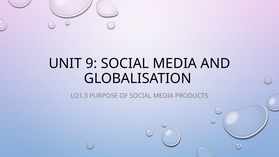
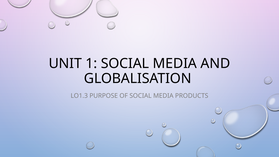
9: 9 -> 1
